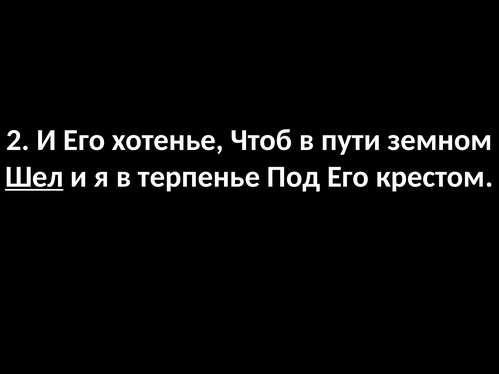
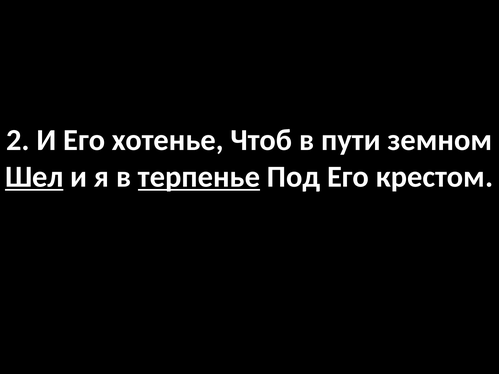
терпенье underline: none -> present
